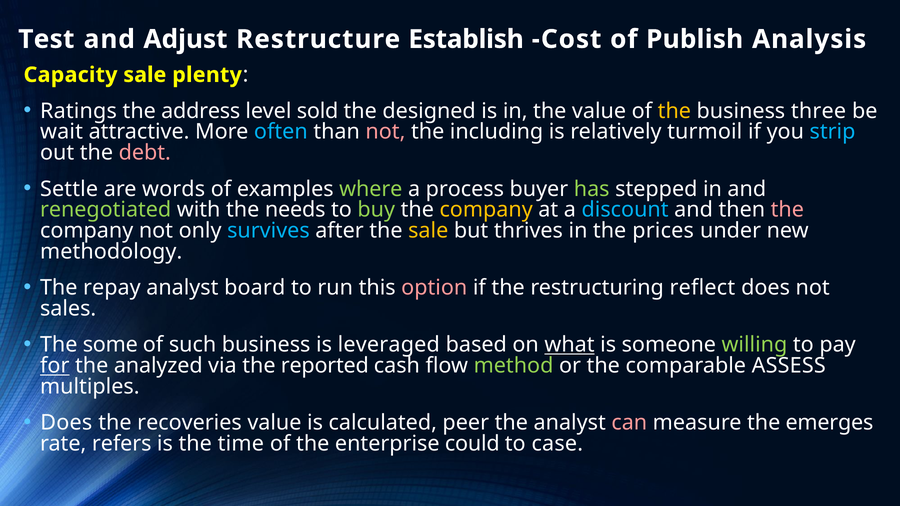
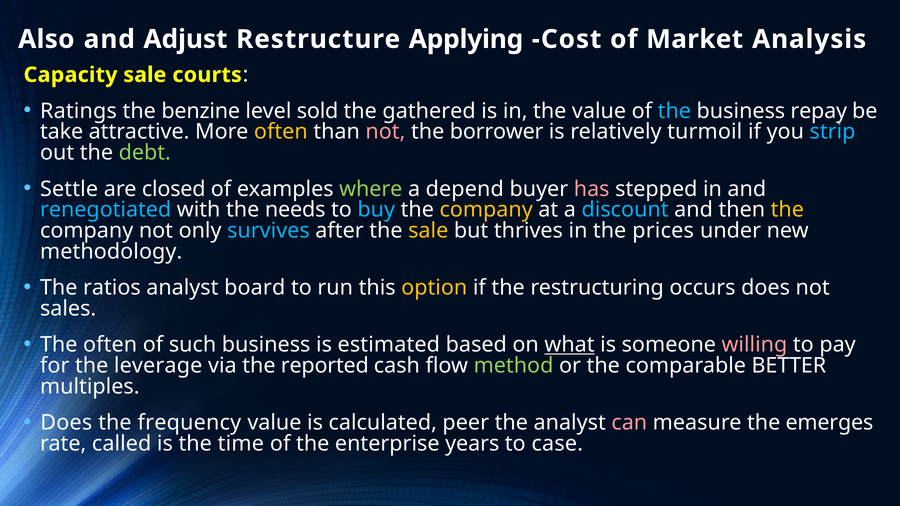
Test: Test -> Also
Establish: Establish -> Applying
Publish: Publish -> Market
plenty: plenty -> courts
address: address -> benzine
designed: designed -> gathered
the at (674, 111) colour: yellow -> light blue
three: three -> repay
wait: wait -> take
often at (281, 132) colour: light blue -> yellow
including: including -> borrower
debt colour: pink -> light green
words: words -> closed
process: process -> depend
has colour: light green -> pink
renegotiated colour: light green -> light blue
buy colour: light green -> light blue
the at (787, 210) colour: pink -> yellow
repay: repay -> ratios
option colour: pink -> yellow
reflect: reflect -> occurs
The some: some -> often
leveraged: leveraged -> estimated
willing colour: light green -> pink
for underline: present -> none
analyzed: analyzed -> leverage
ASSESS: ASSESS -> BETTER
recoveries: recoveries -> frequency
refers: refers -> called
could: could -> years
